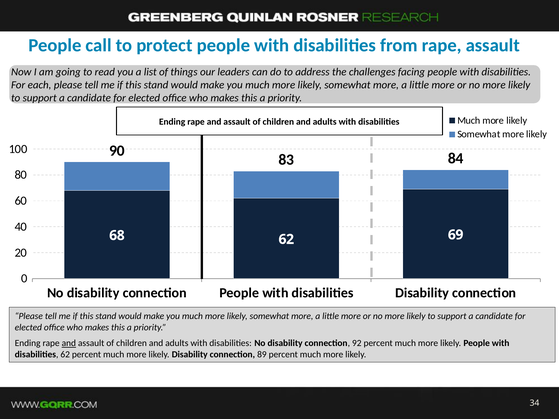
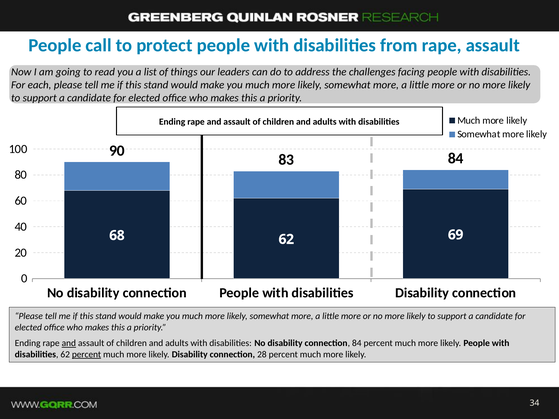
connection 92: 92 -> 84
percent at (87, 355) underline: none -> present
89: 89 -> 28
